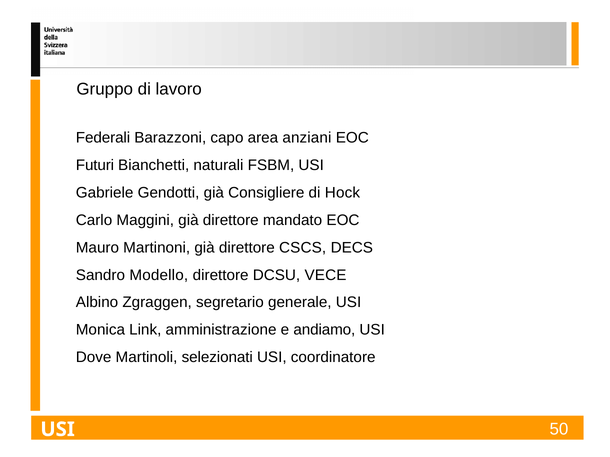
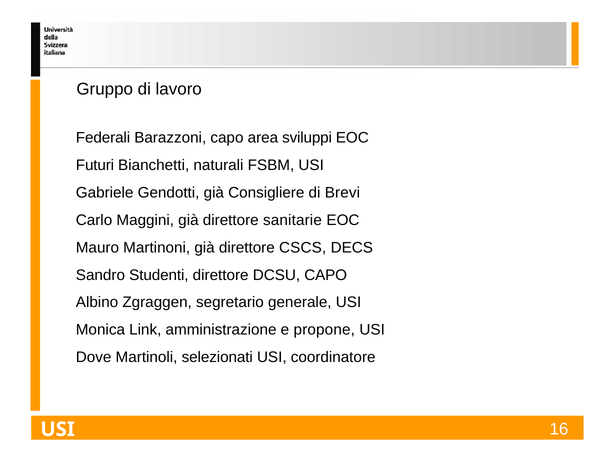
anziani: anziani -> sviluppi
Hock: Hock -> Brevi
mandato: mandato -> sanitarie
Modello: Modello -> Studenti
DCSU VECE: VECE -> CAPO
andiamo: andiamo -> propone
50: 50 -> 16
